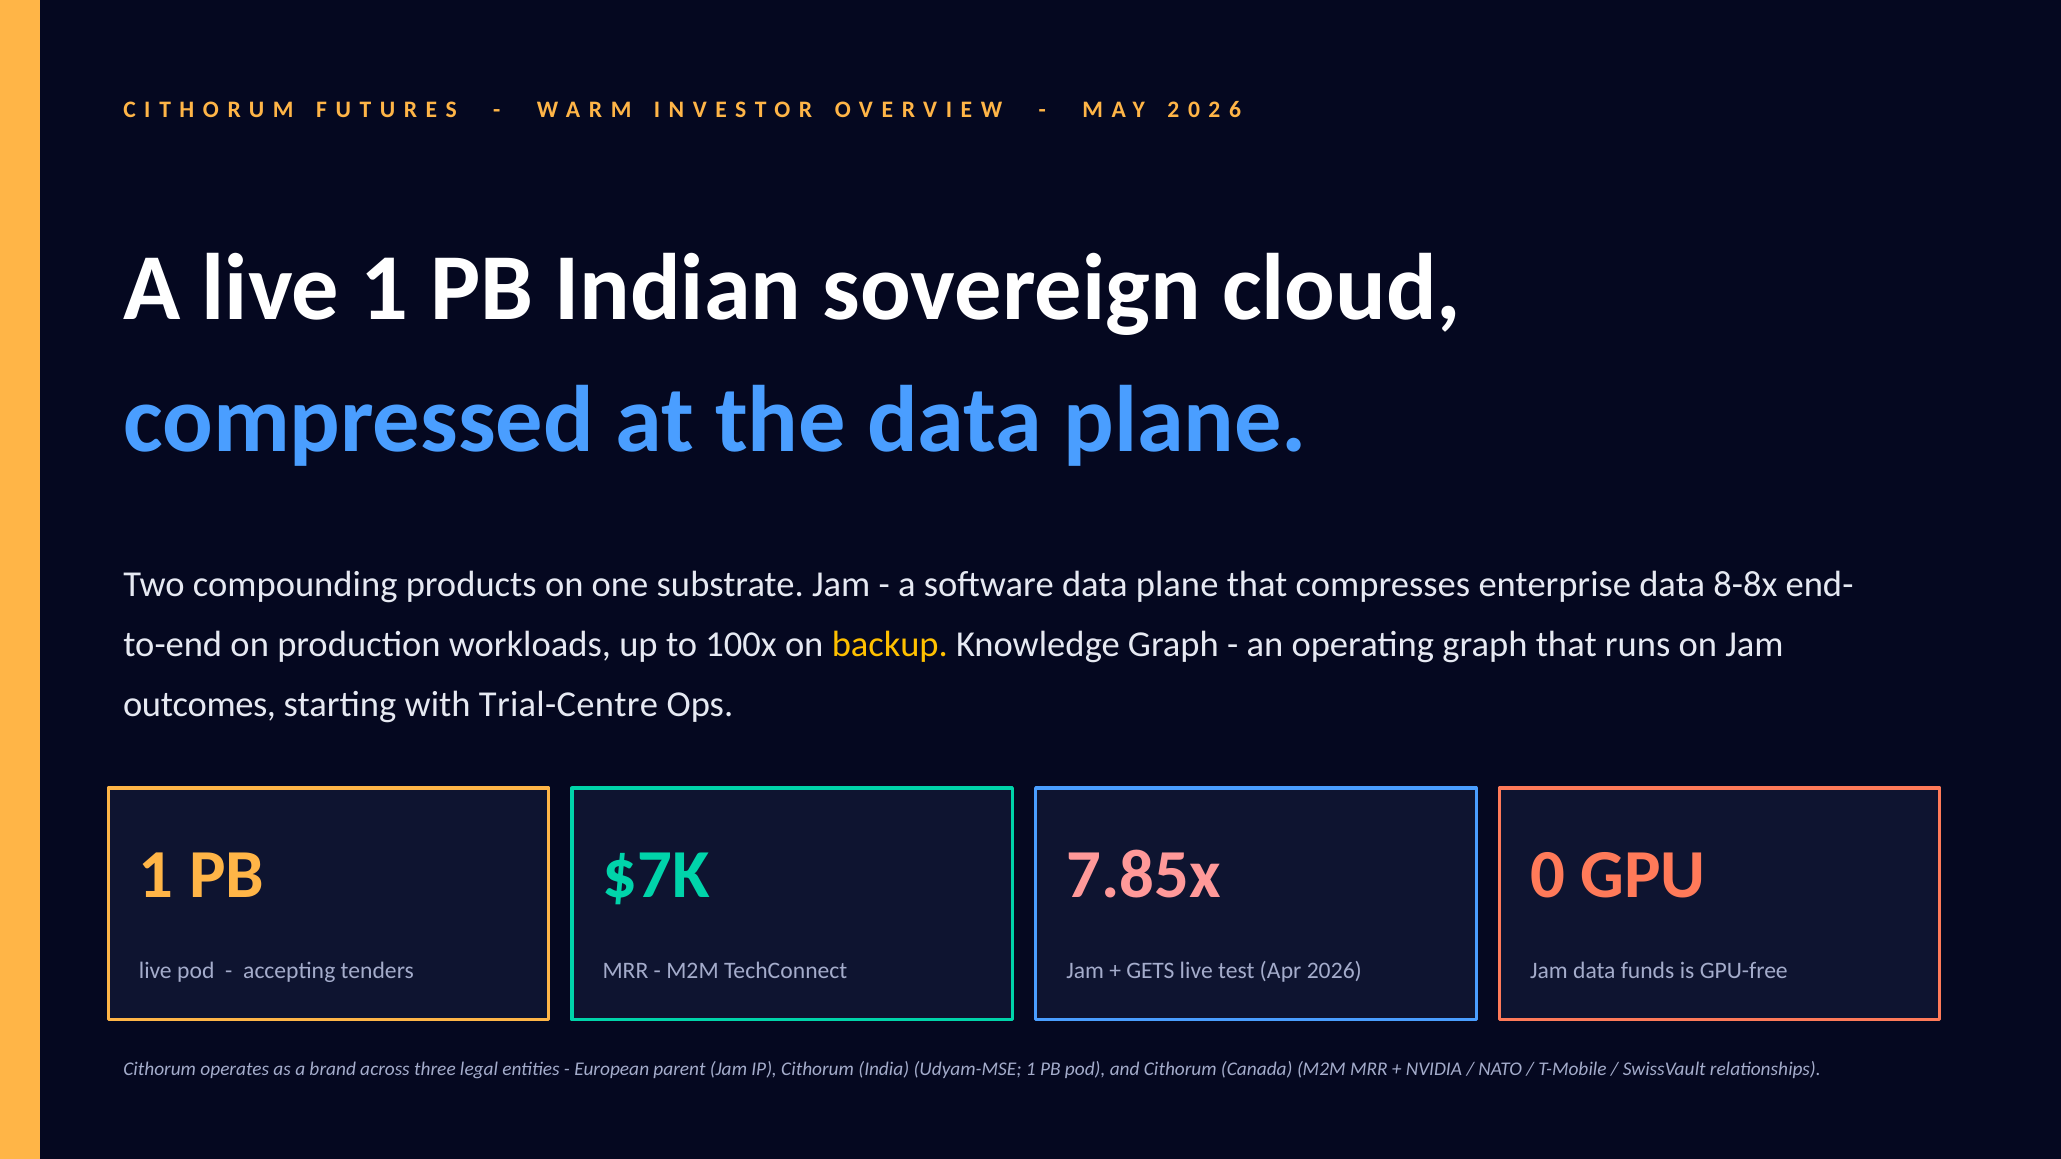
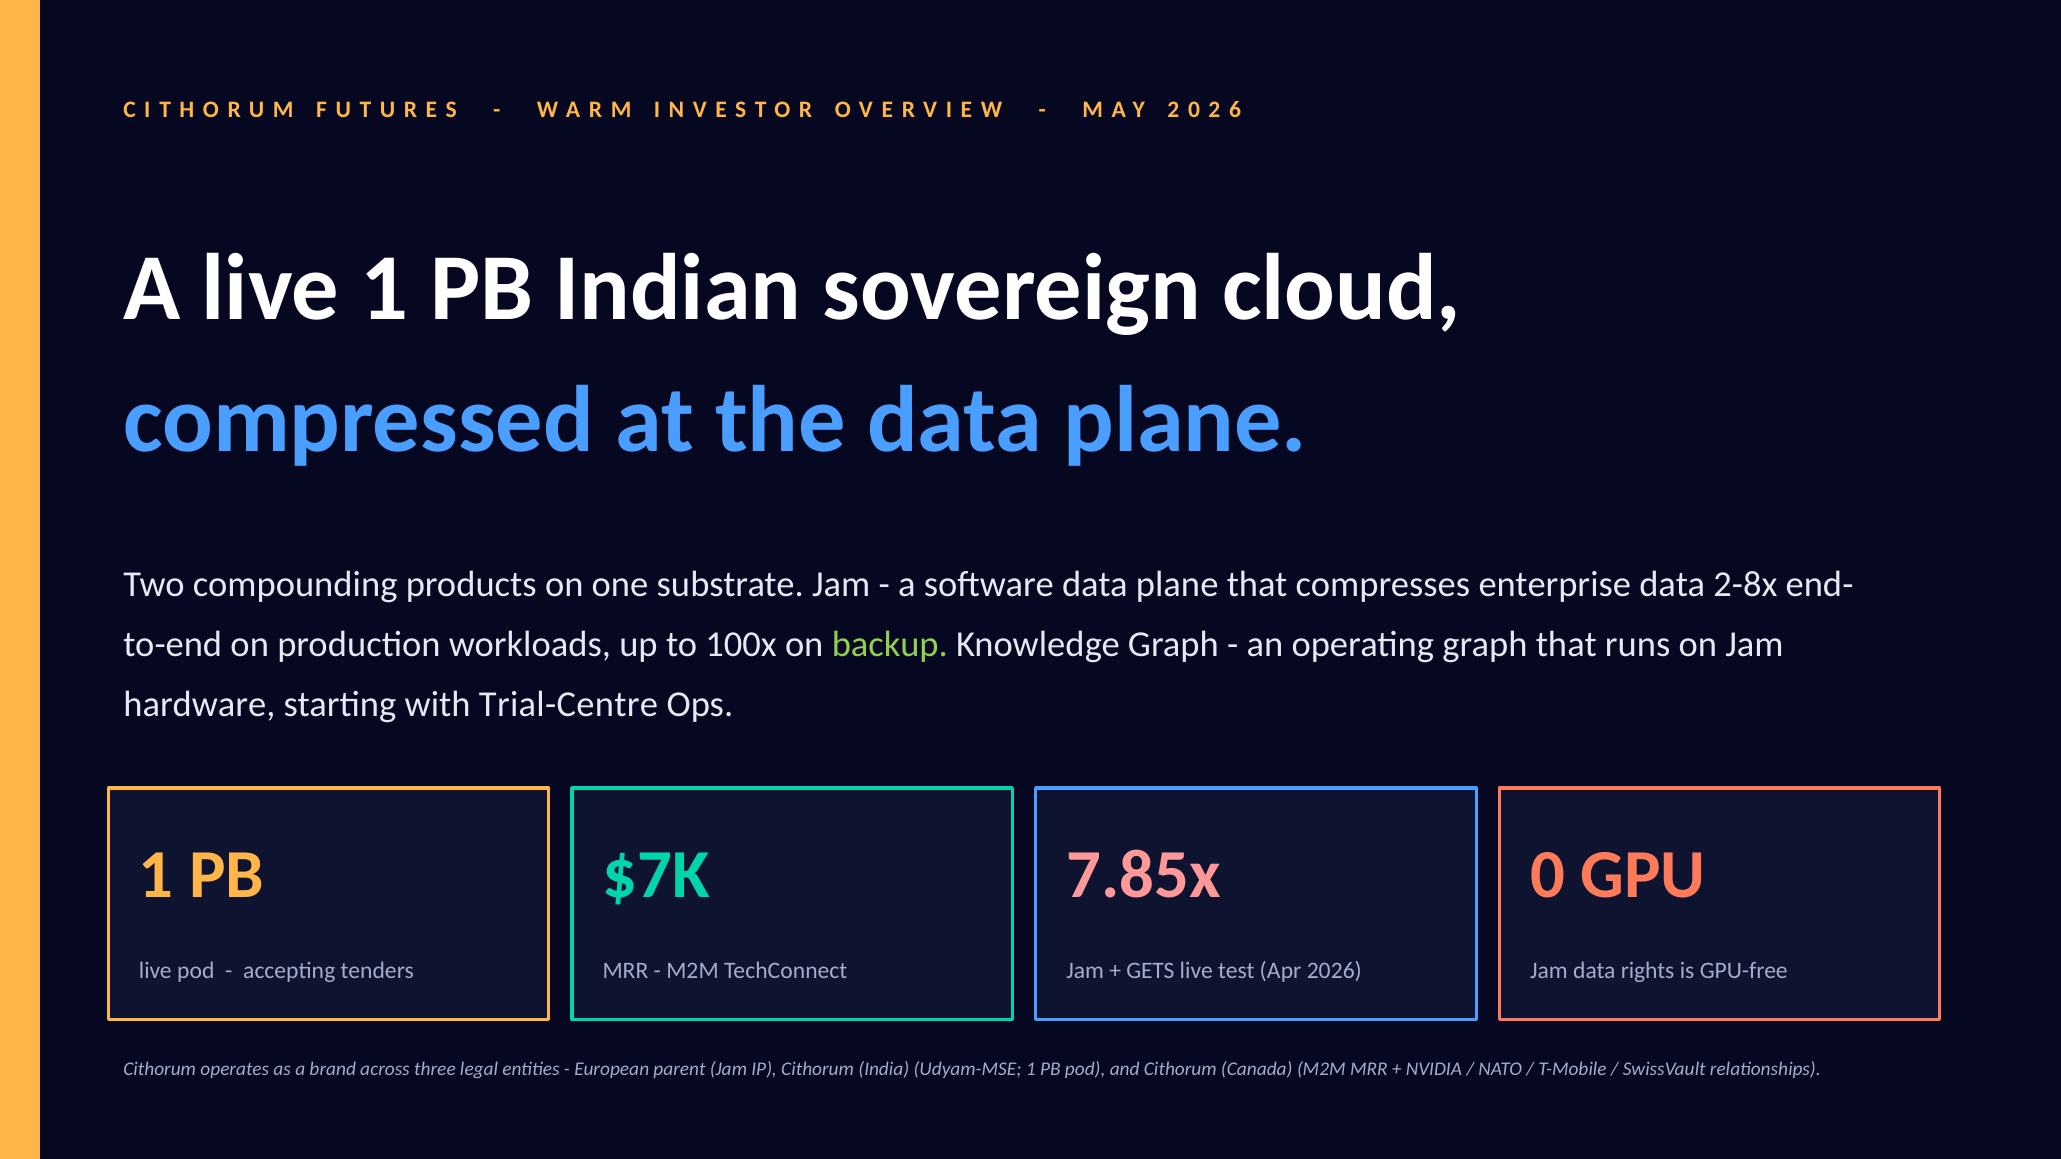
8-8x: 8-8x -> 2-8x
backup colour: yellow -> light green
outcomes: outcomes -> hardware
funds: funds -> rights
